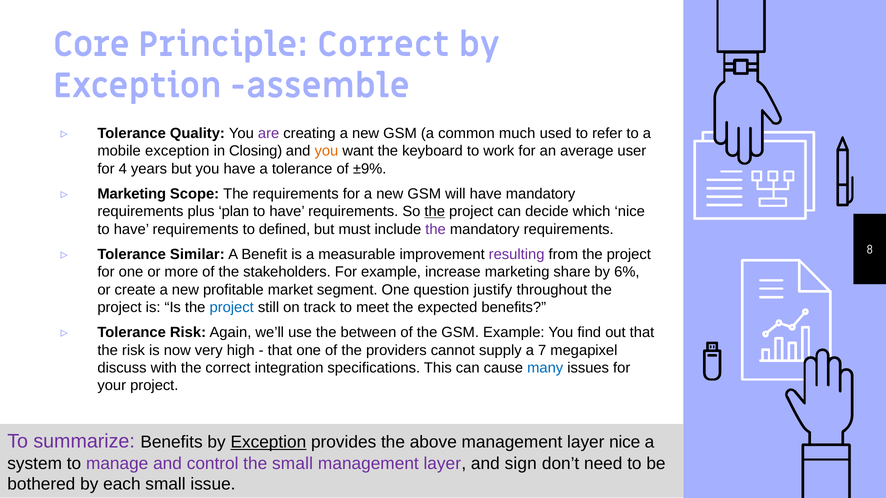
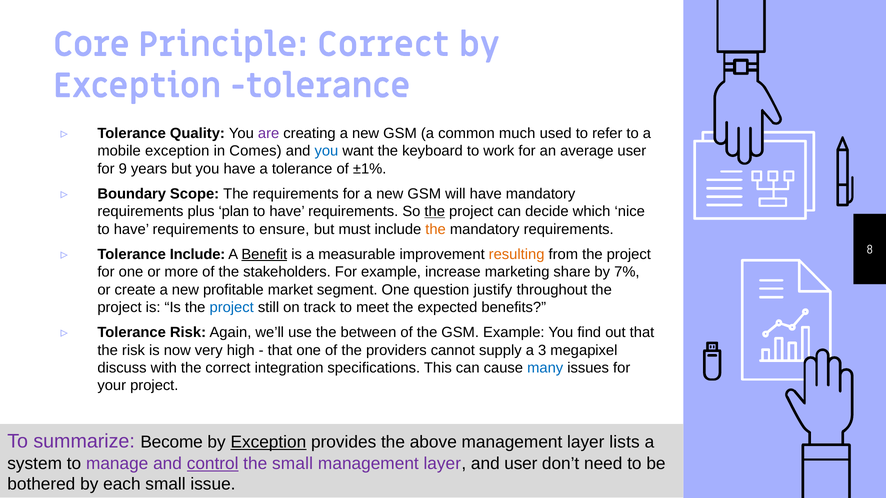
Exception assemble: assemble -> tolerance
Closing: Closing -> Comes
you at (326, 151) colour: orange -> blue
4: 4 -> 9
±9%: ±9% -> ±1%
Marketing at (132, 194): Marketing -> Boundary
defined: defined -> ensure
the at (436, 229) colour: purple -> orange
Tolerance Similar: Similar -> Include
Benefit underline: none -> present
resulting colour: purple -> orange
6%: 6% -> 7%
7: 7 -> 3
summarize Benefits: Benefits -> Become
layer nice: nice -> lists
control underline: none -> present
and sign: sign -> user
